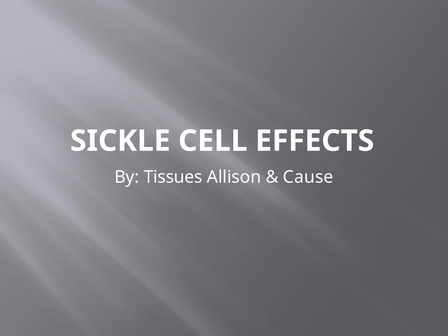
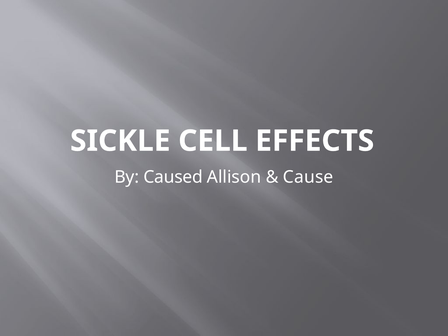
Tissues: Tissues -> Caused
